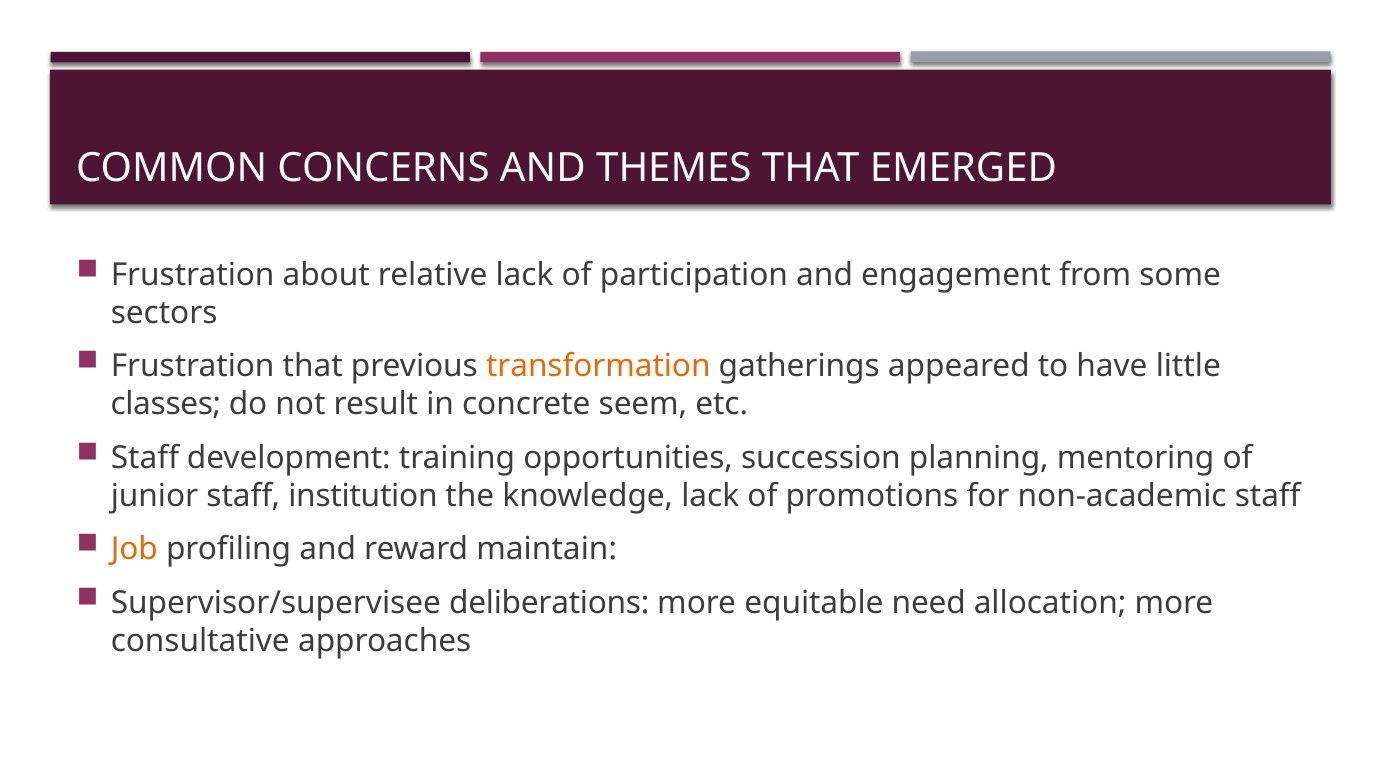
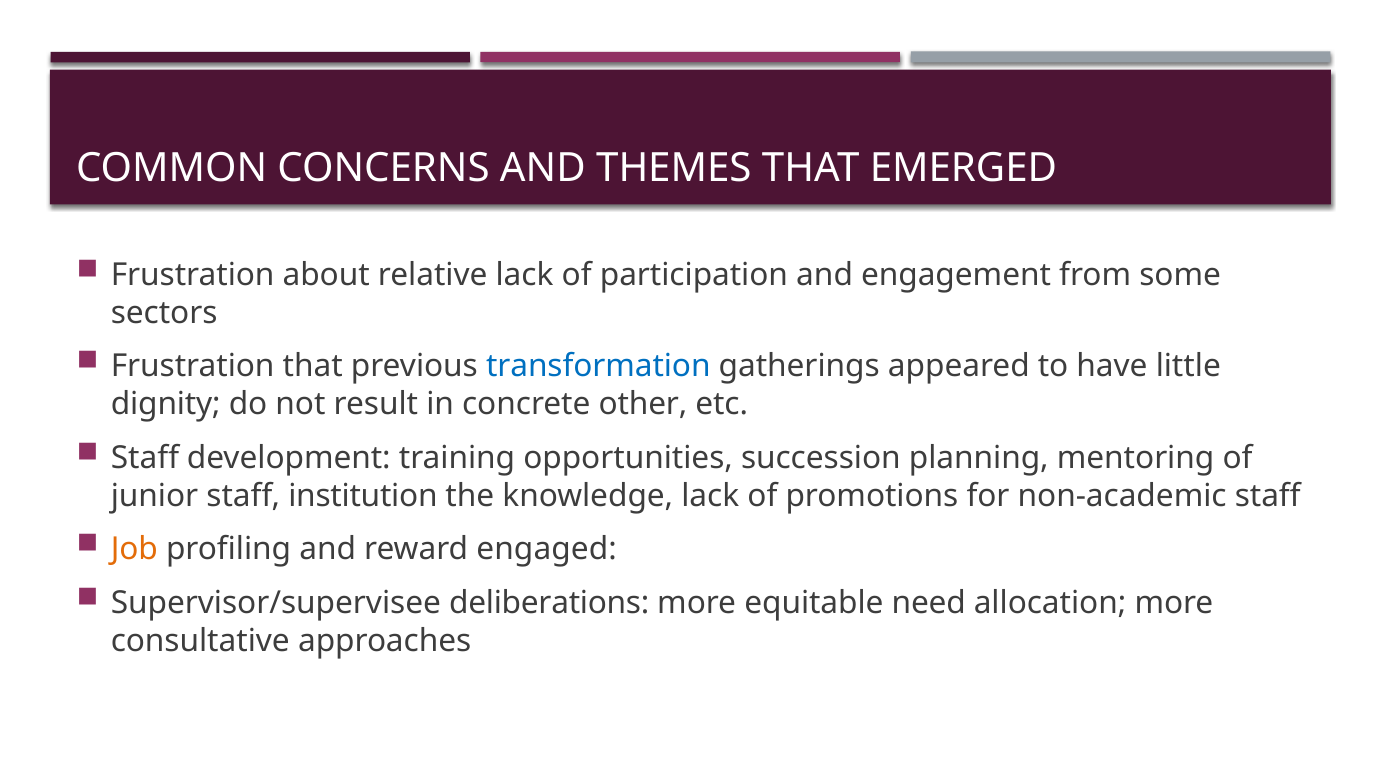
transformation colour: orange -> blue
classes: classes -> dignity
seem: seem -> other
maintain: maintain -> engaged
